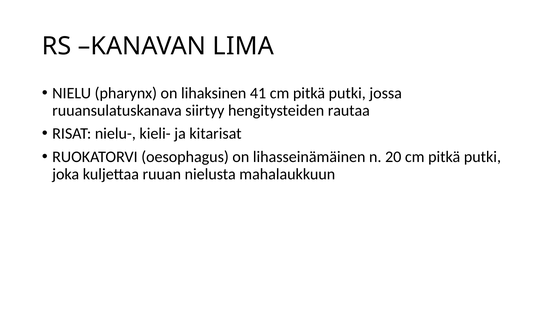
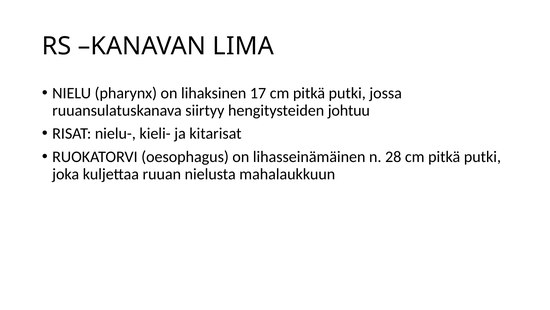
41: 41 -> 17
rautaa: rautaa -> johtuu
20: 20 -> 28
